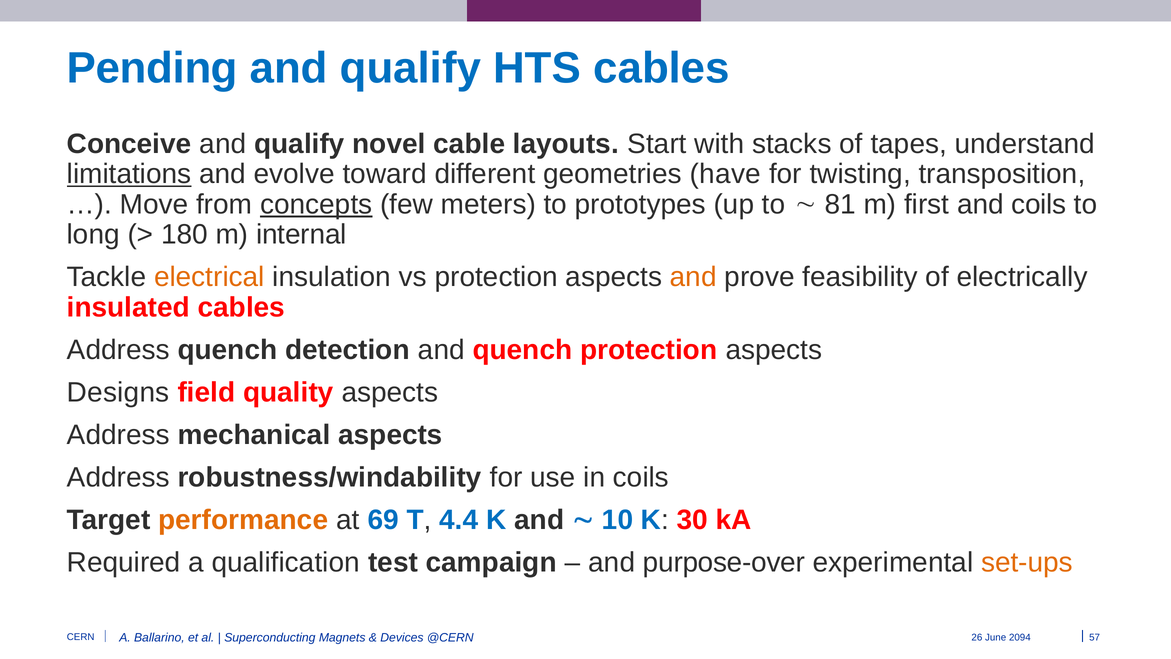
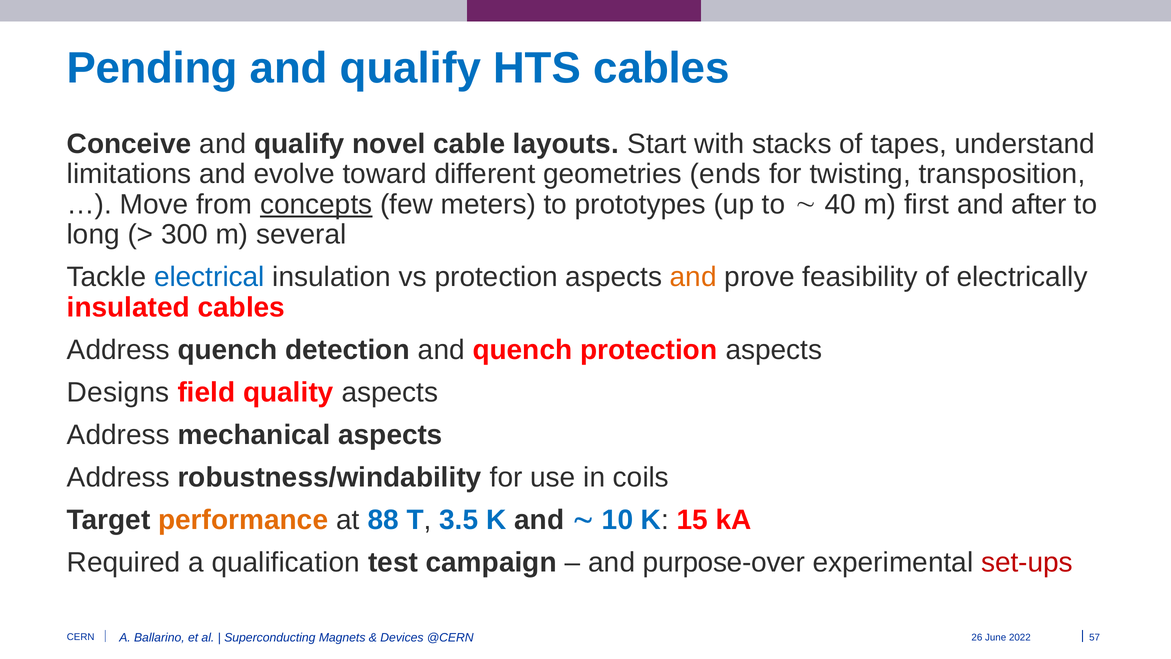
limitations underline: present -> none
have: have -> ends
81: 81 -> 40
and coils: coils -> after
180: 180 -> 300
internal: internal -> several
electrical colour: orange -> blue
69: 69 -> 88
4.4: 4.4 -> 3.5
30: 30 -> 15
set-ups colour: orange -> red
2094: 2094 -> 2022
